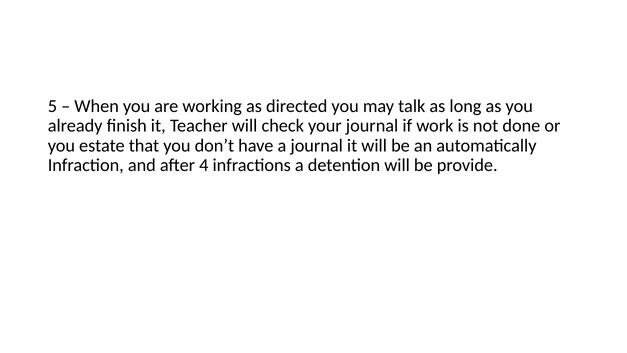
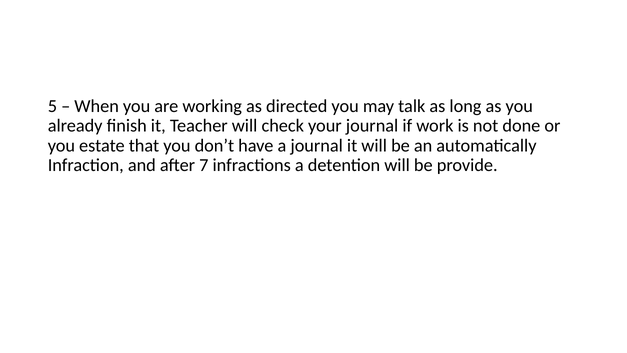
4: 4 -> 7
